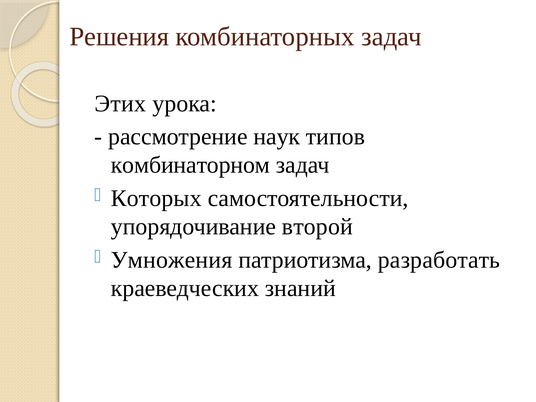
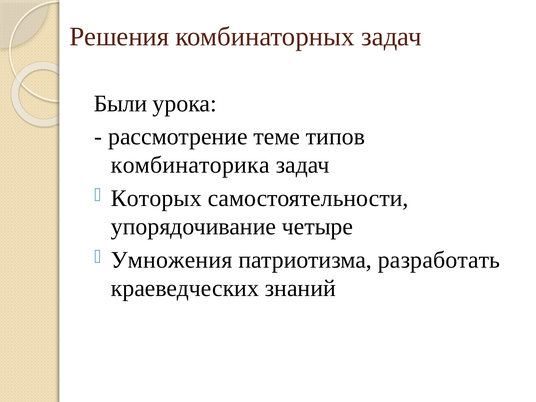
Этих: Этих -> Были
наук: наук -> теме
комбинаторном: комбинаторном -> комбинаторика
второй: второй -> четыре
